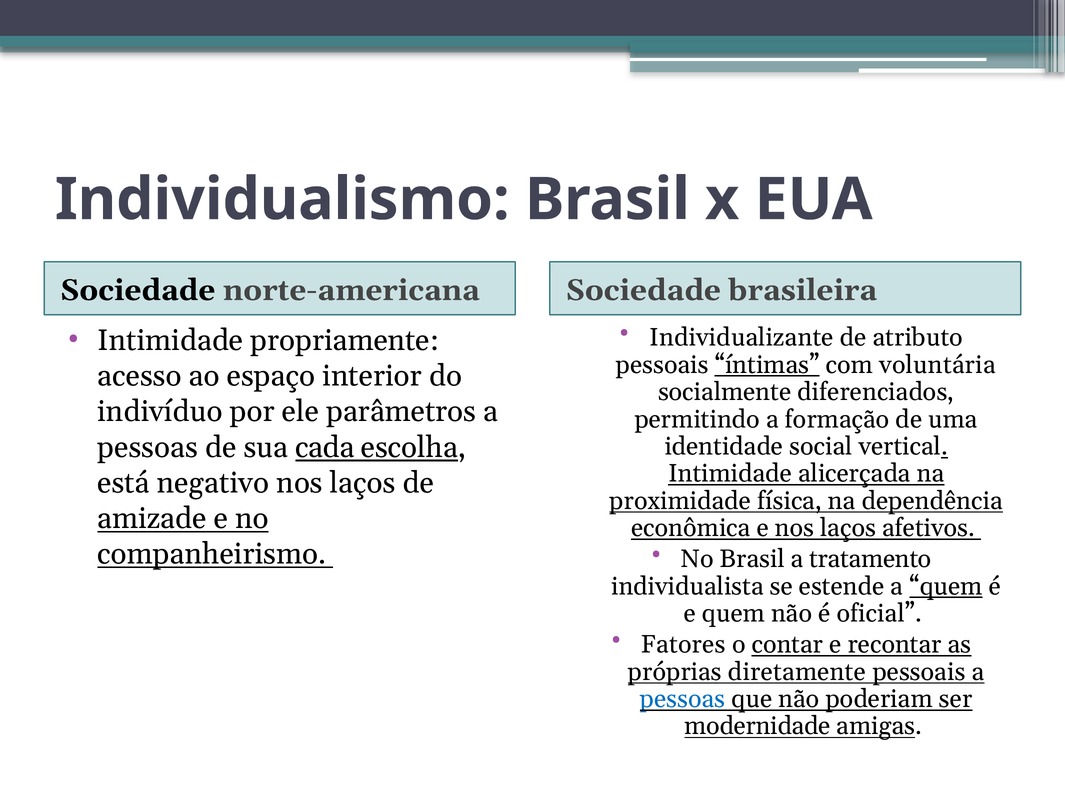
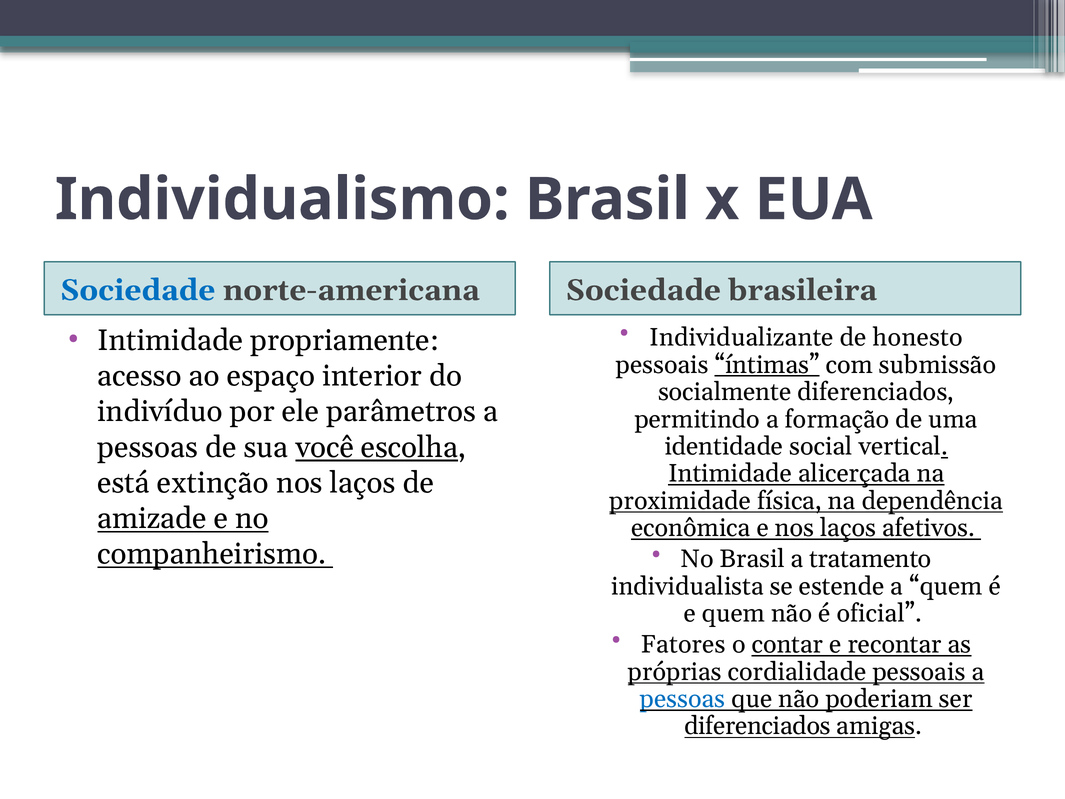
Sociedade at (138, 290) colour: black -> blue
atributo: atributo -> honesto
voluntária: voluntária -> submissão
cada: cada -> você
negativo: negativo -> extinção
quem at (946, 586) underline: present -> none
diretamente: diretamente -> cordialidade
modernidade at (757, 726): modernidade -> diferenciados
